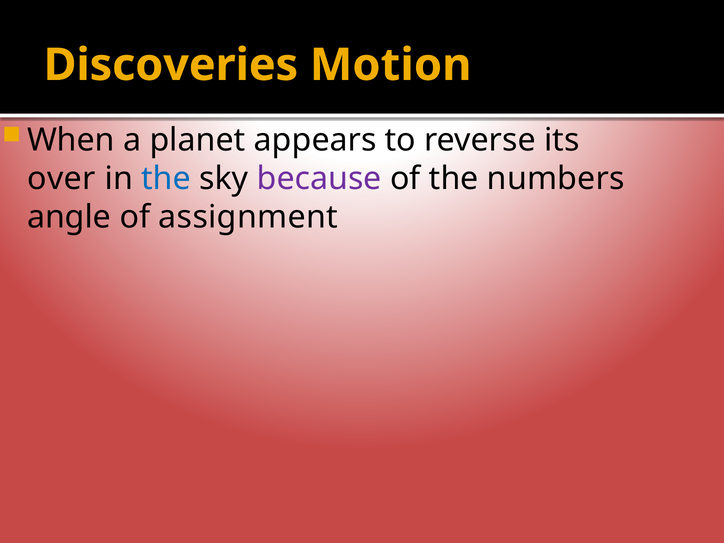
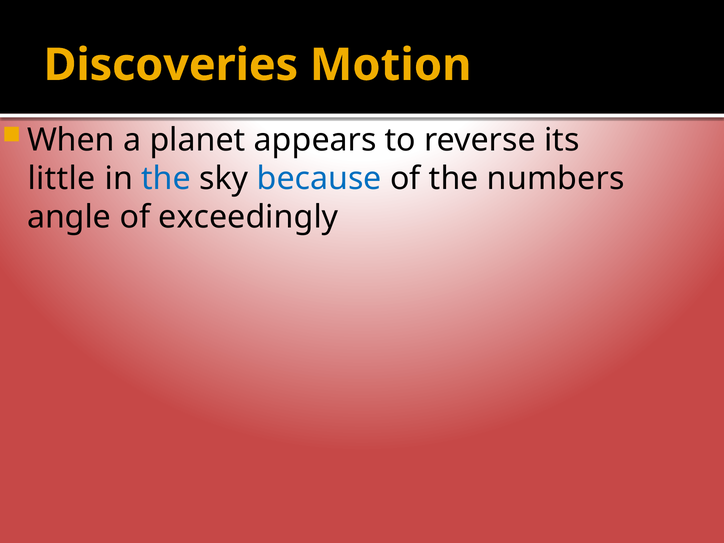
over: over -> little
because colour: purple -> blue
assignment: assignment -> exceedingly
